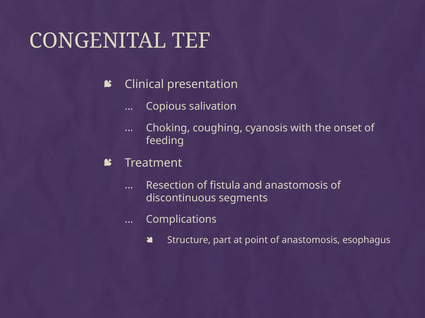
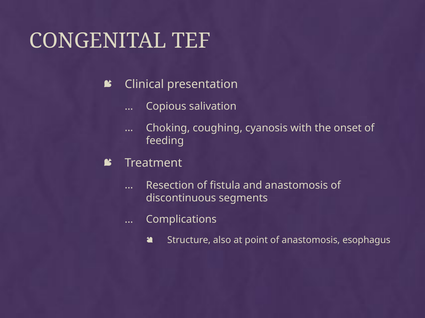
part: part -> also
